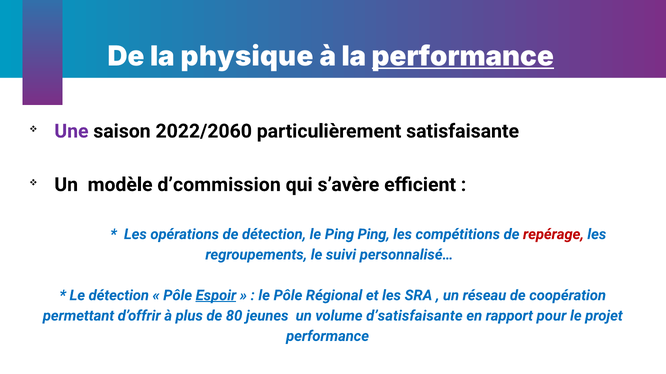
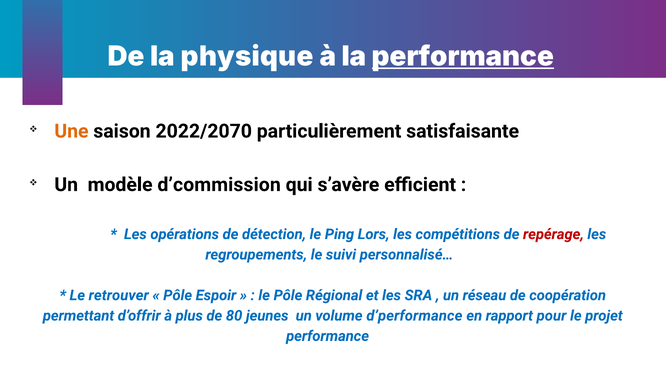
Une colour: purple -> orange
2022/2060: 2022/2060 -> 2022/2070
Ping Ping: Ping -> Lors
Le détection: détection -> retrouver
Espoir underline: present -> none
d’satisfaisante: d’satisfaisante -> d’performance
